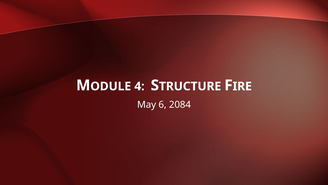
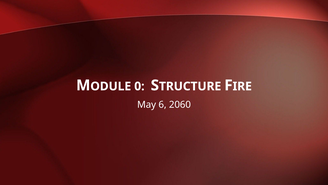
4: 4 -> 0
2084: 2084 -> 2060
